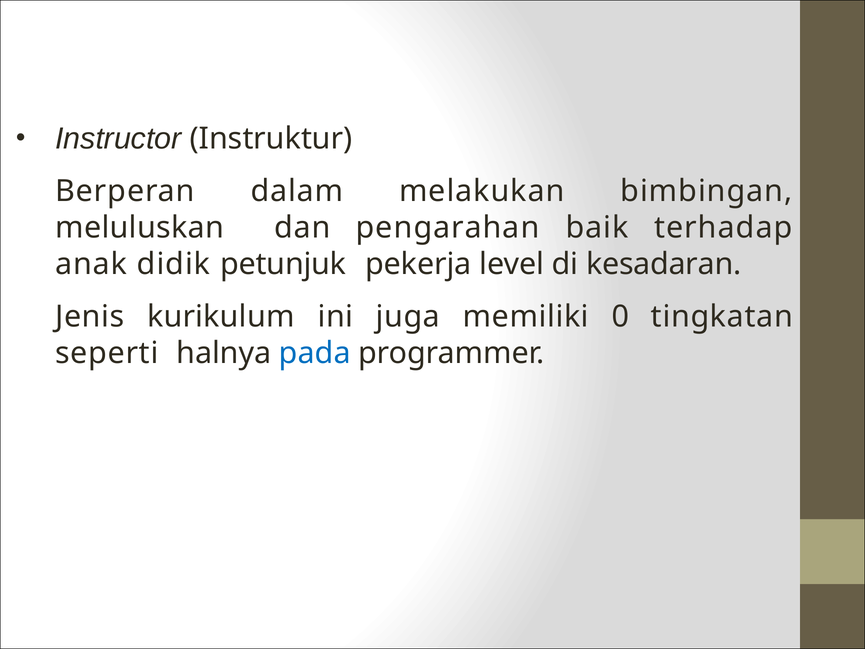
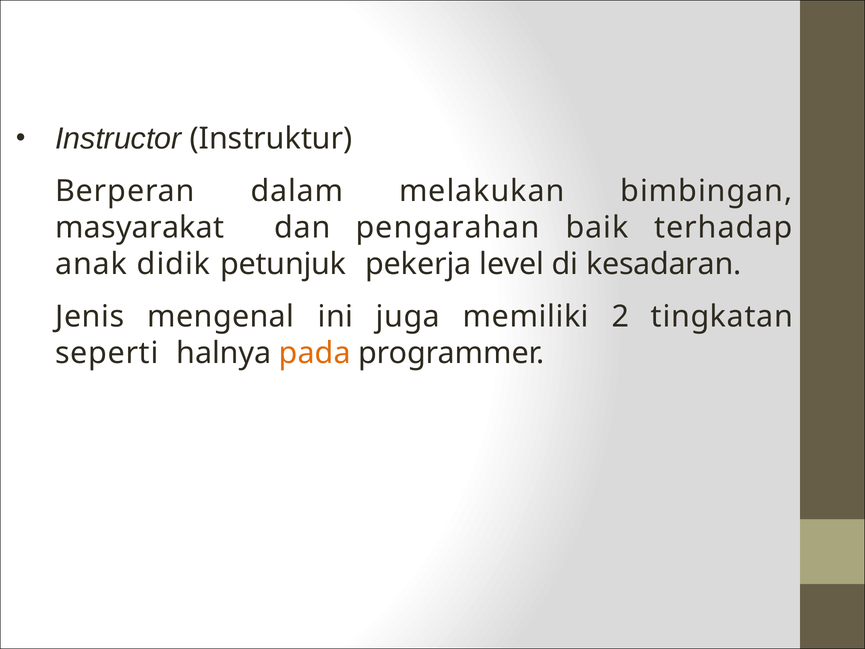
meluluskan: meluluskan -> masyarakat
kurikulum: kurikulum -> mengenal
0: 0 -> 2
pada colour: blue -> orange
